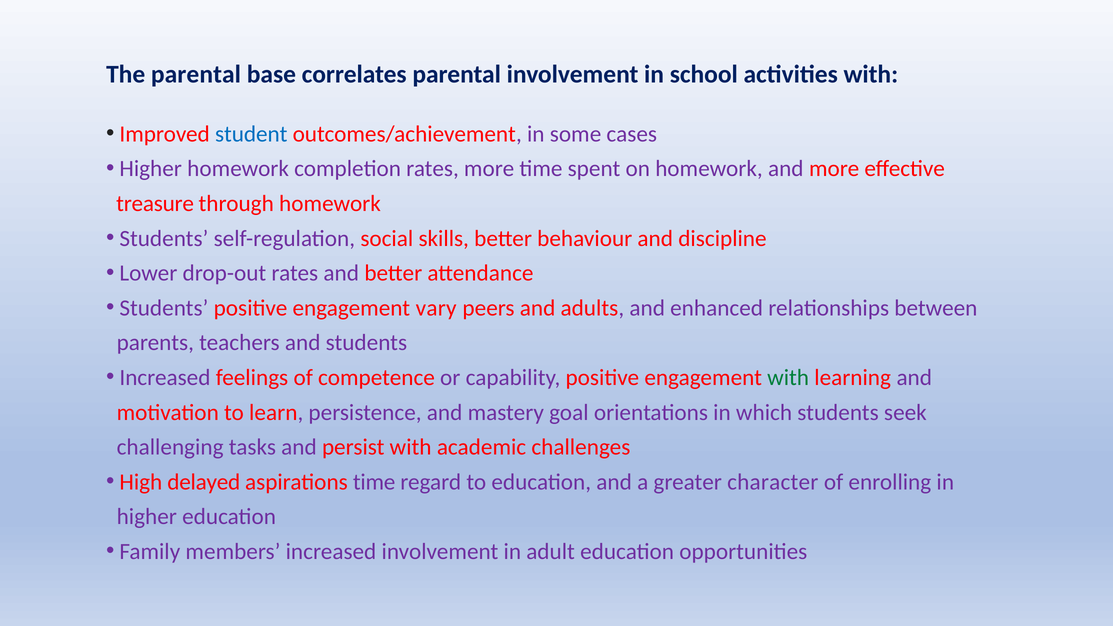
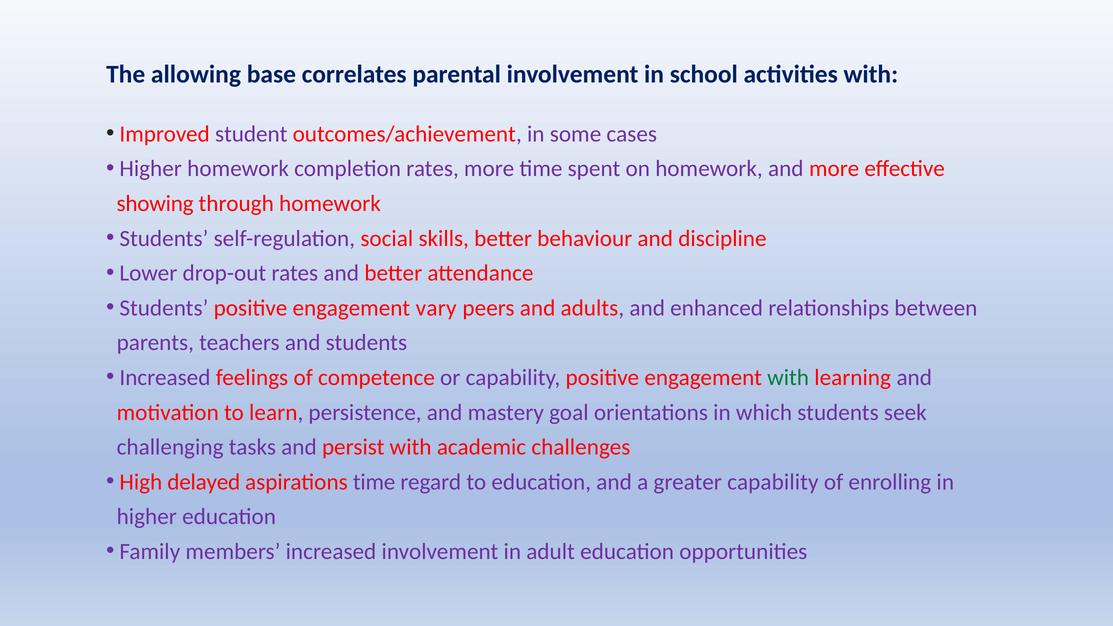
The parental: parental -> allowing
student colour: blue -> purple
treasure: treasure -> showing
greater character: character -> capability
